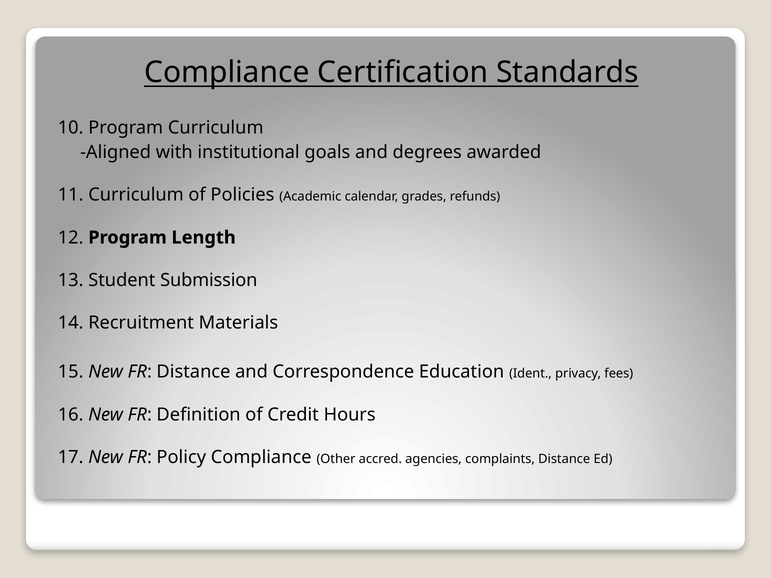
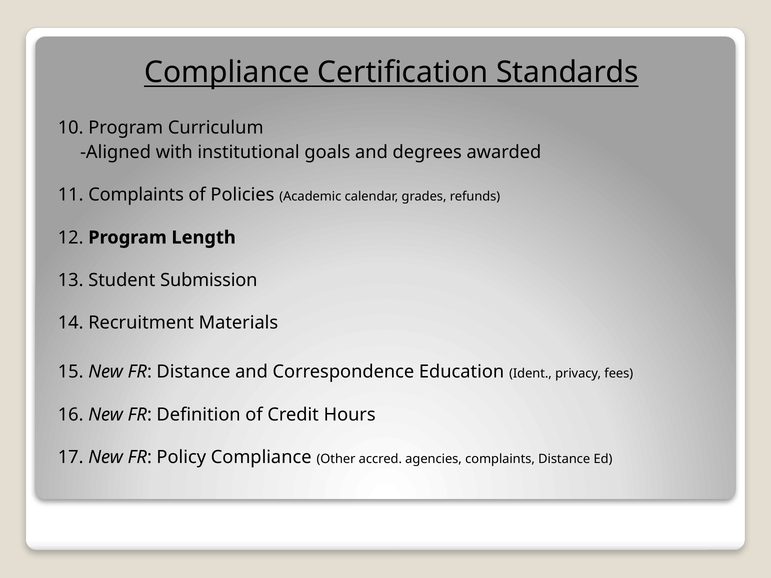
11 Curriculum: Curriculum -> Complaints
